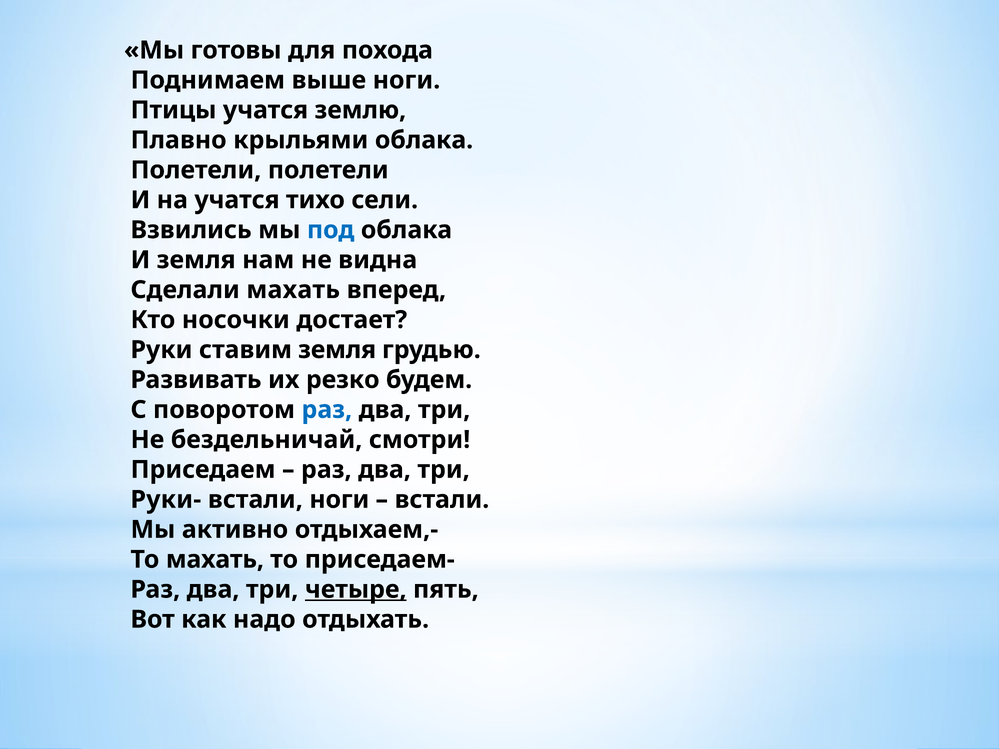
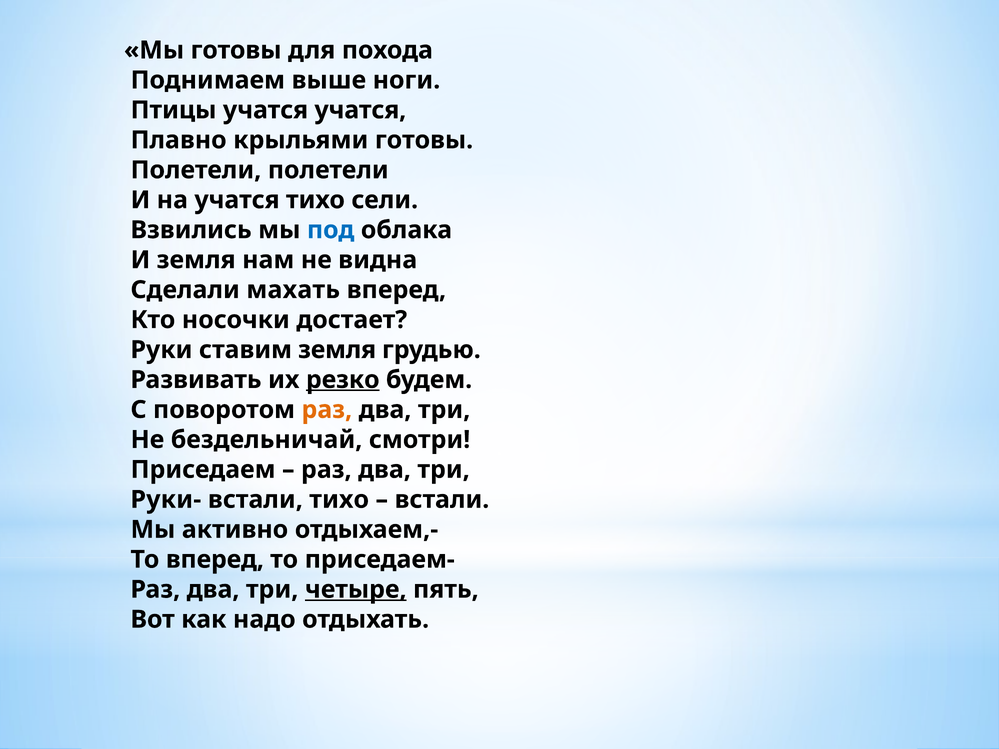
учатся землю: землю -> учатся
крыльями облака: облака -> готовы
резко underline: none -> present
раз at (327, 410) colour: blue -> orange
встали ноги: ноги -> тихо
То махать: махать -> вперед
